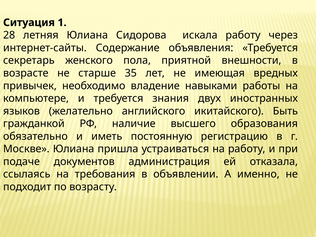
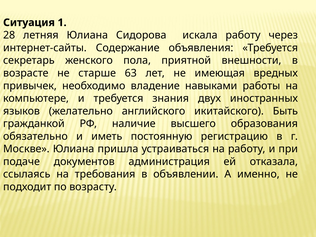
35: 35 -> 63
